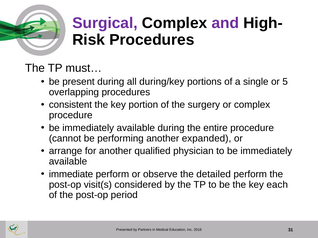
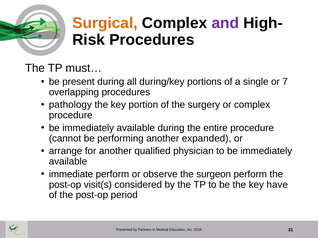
Surgical colour: purple -> orange
5: 5 -> 7
consistent: consistent -> pathology
detailed: detailed -> surgeon
each: each -> have
